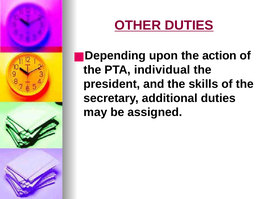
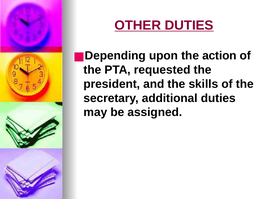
individual: individual -> requested
